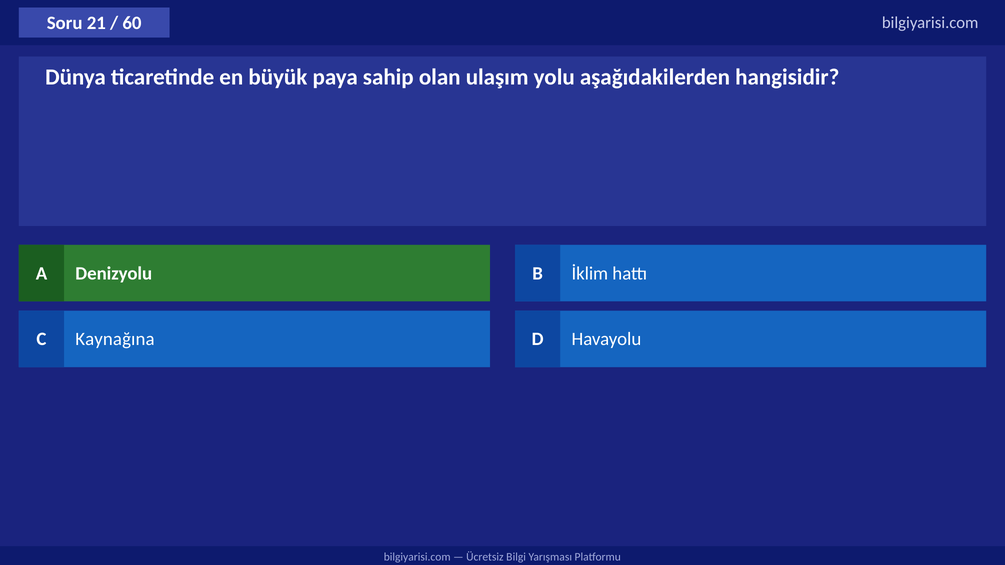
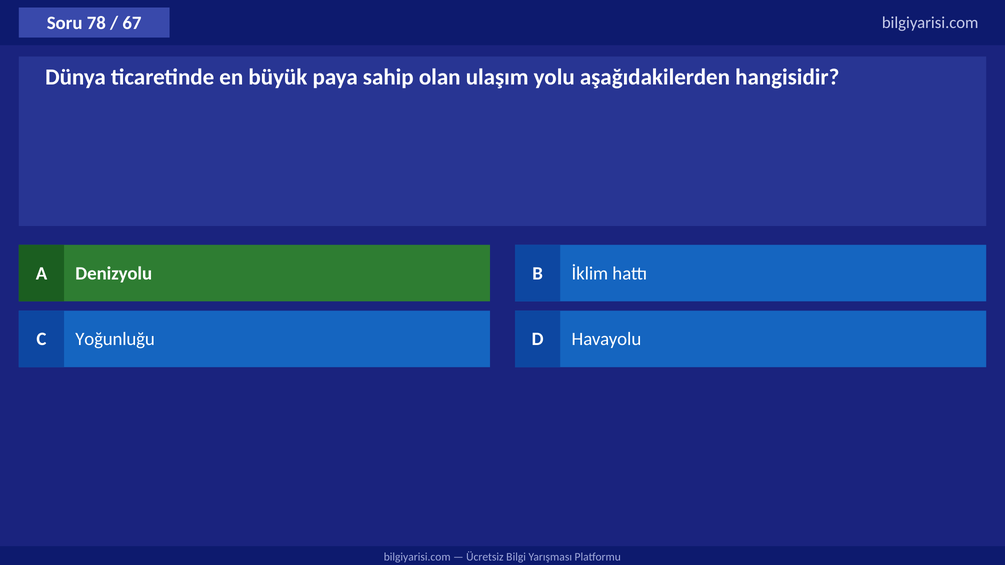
21: 21 -> 78
60: 60 -> 67
Kaynağına: Kaynağına -> Yoğunluğu
